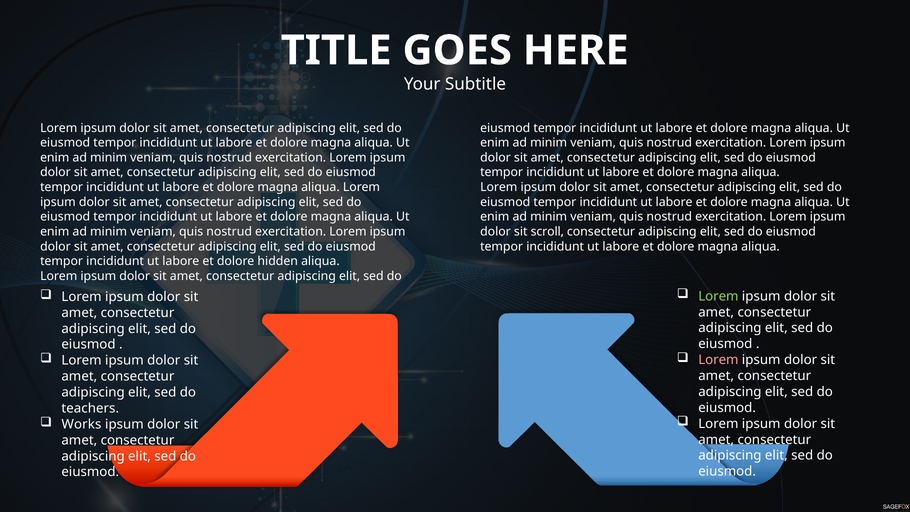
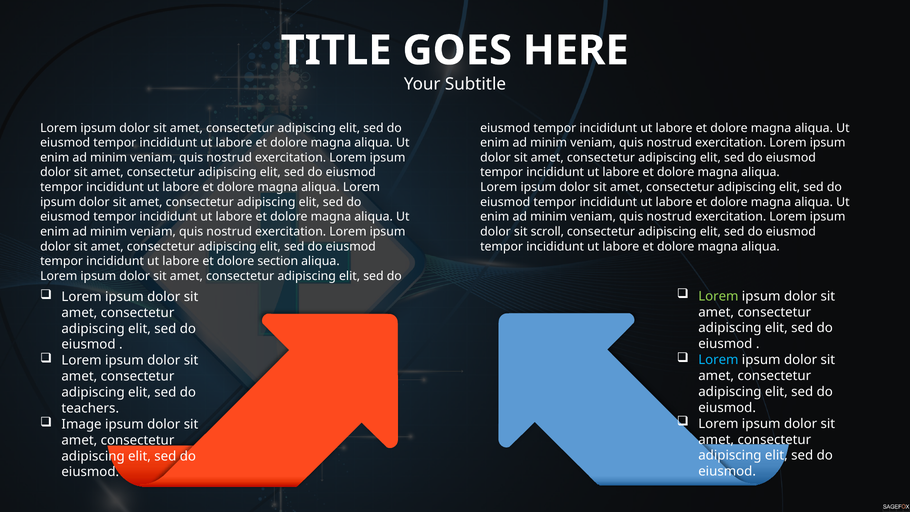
hidden: hidden -> section
Lorem at (718, 360) colour: pink -> light blue
Works: Works -> Image
